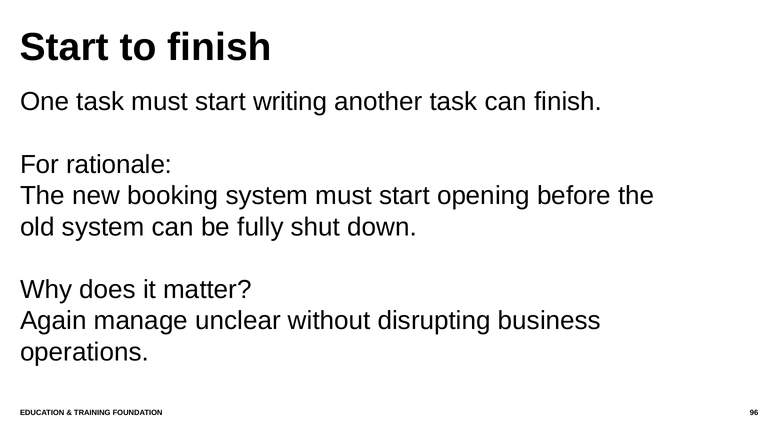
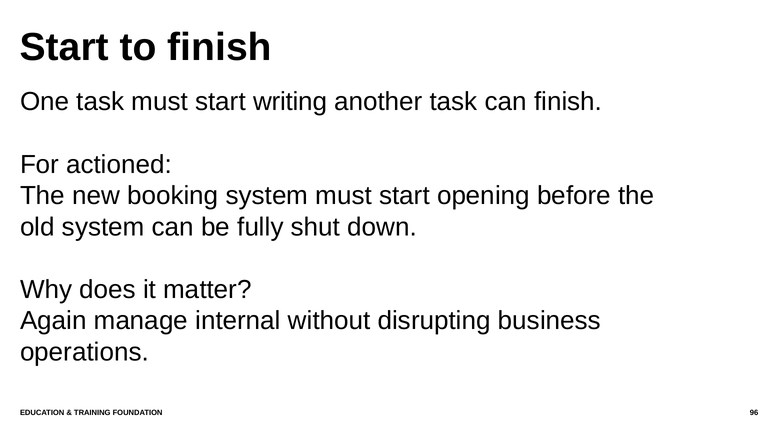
rationale: rationale -> actioned
unclear: unclear -> internal
